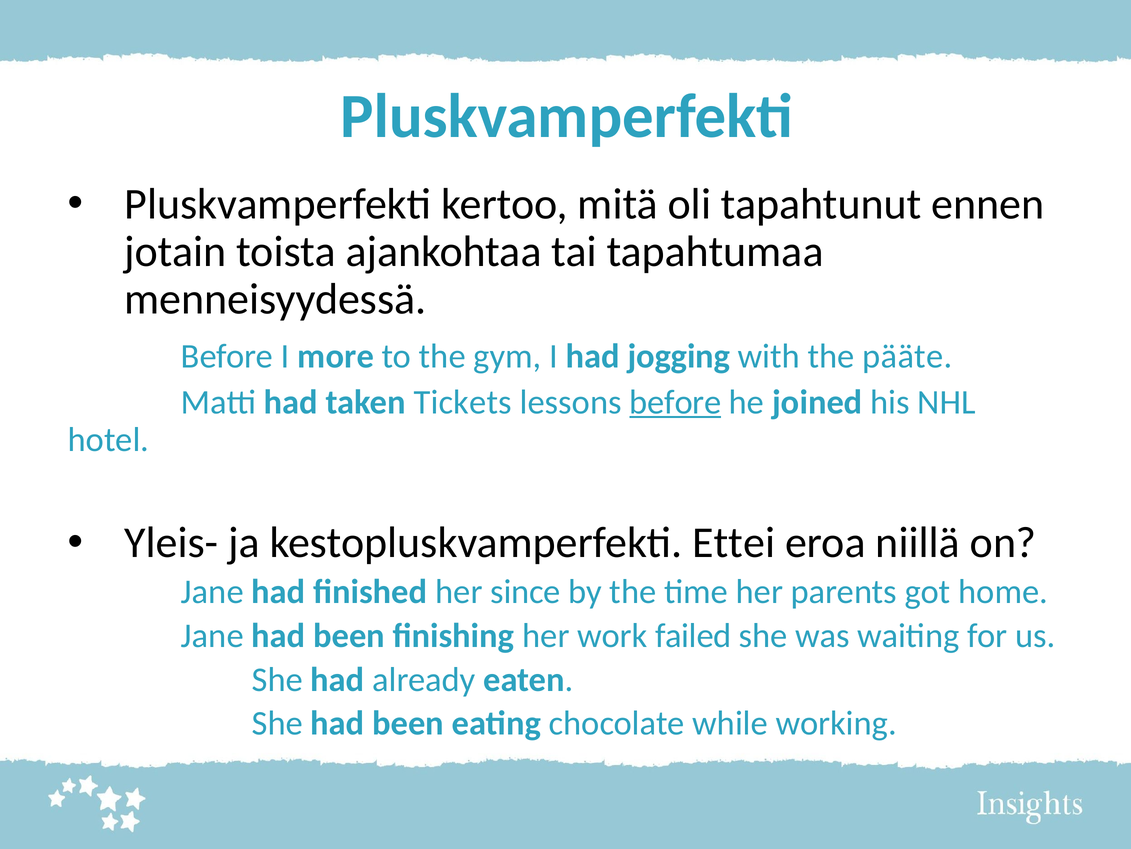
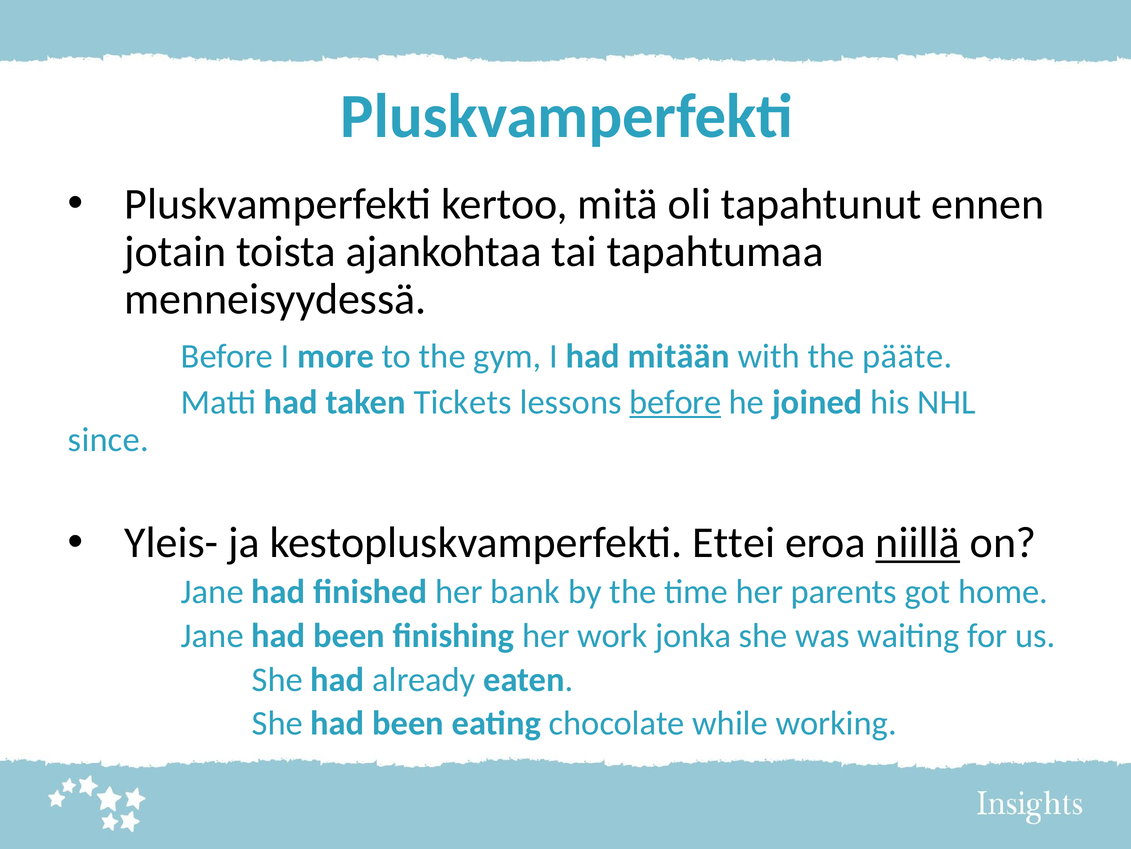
jogging: jogging -> mitään
hotel: hotel -> since
niillä underline: none -> present
since: since -> bank
failed: failed -> jonka
